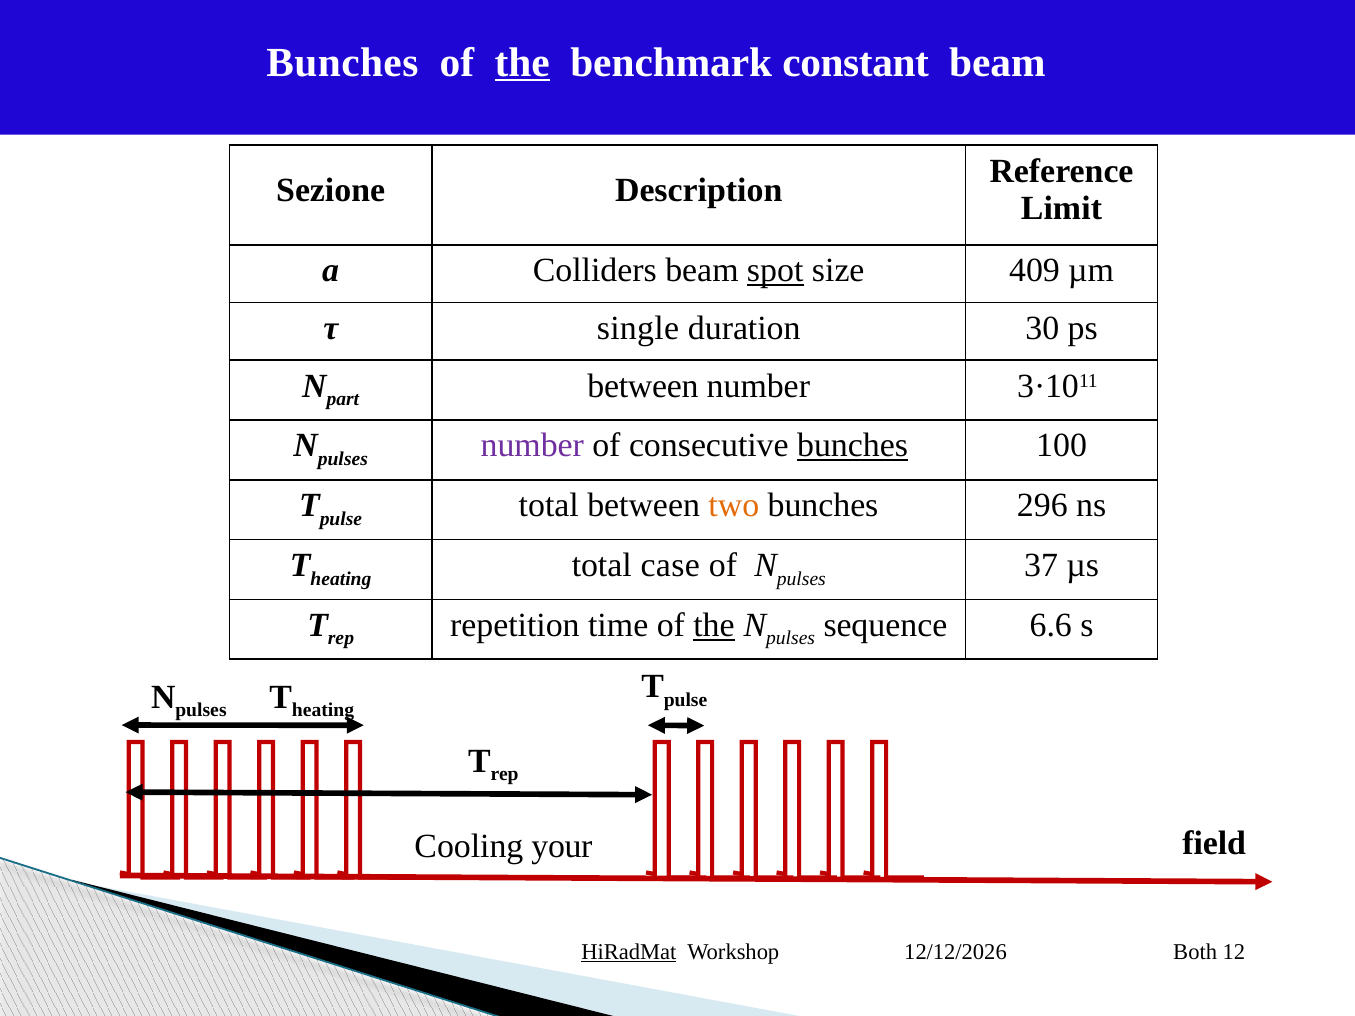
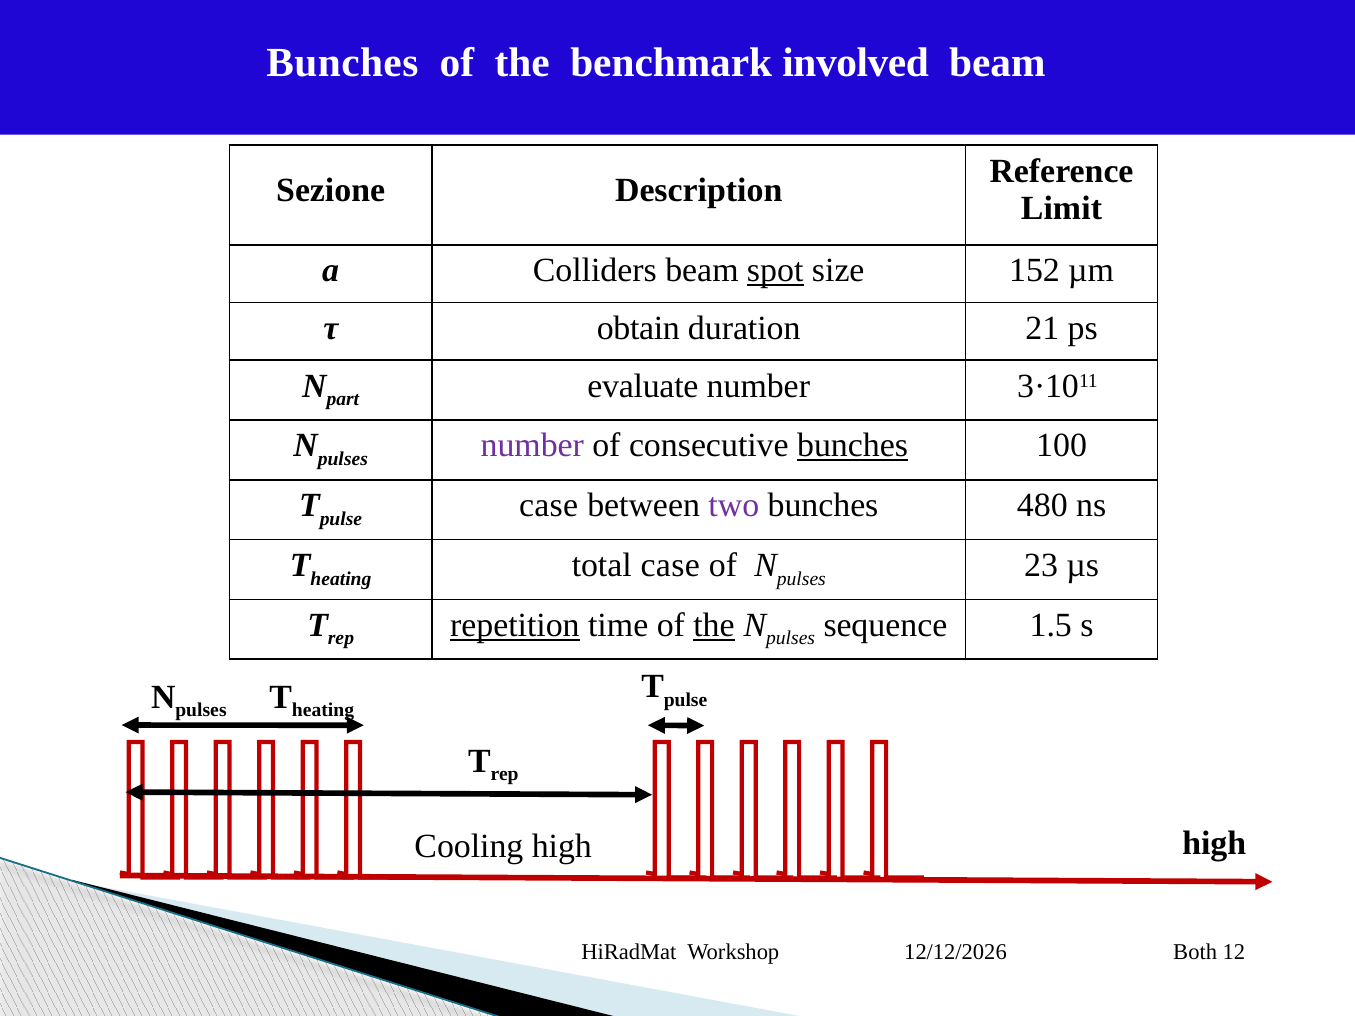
the at (522, 62) underline: present -> none
constant: constant -> involved
409: 409 -> 152
single: single -> obtain
30: 30 -> 21
between at (643, 386): between -> evaluate
total at (549, 506): total -> case
two colour: orange -> purple
296: 296 -> 480
37: 37 -> 23
repetition underline: none -> present
6.6: 6.6 -> 1.5
field at (1214, 843): field -> high
Cooling your: your -> high
HiRadMat underline: present -> none
